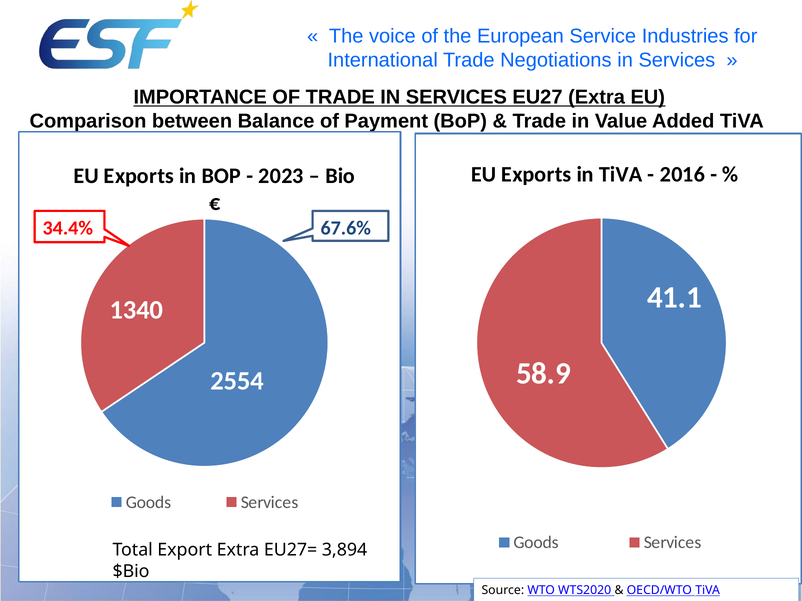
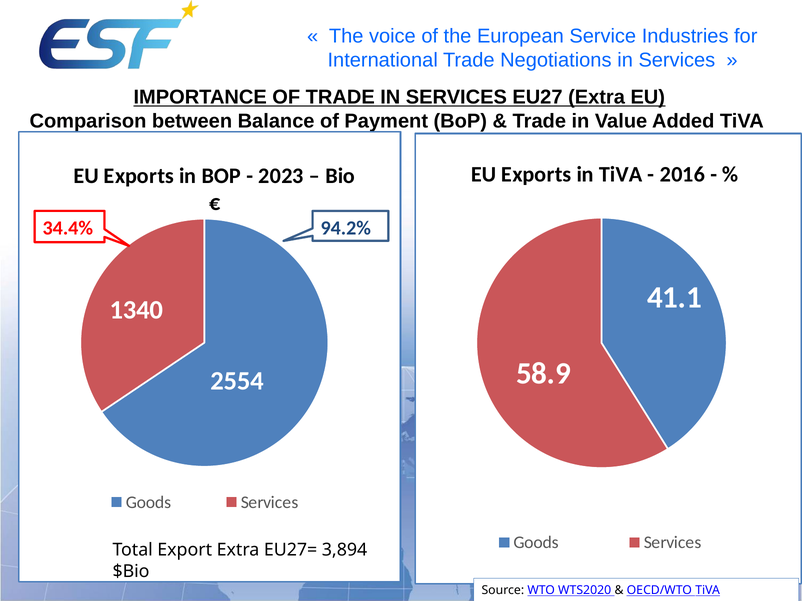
67.6%: 67.6% -> 94.2%
